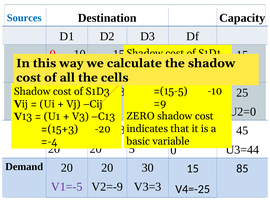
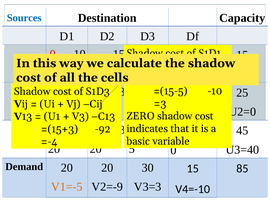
=9: =9 -> =3
-20: -20 -> -92
U3=44: U3=44 -> U3=40
V1=-5 colour: purple -> orange
V4=-25: V4=-25 -> V4=-10
